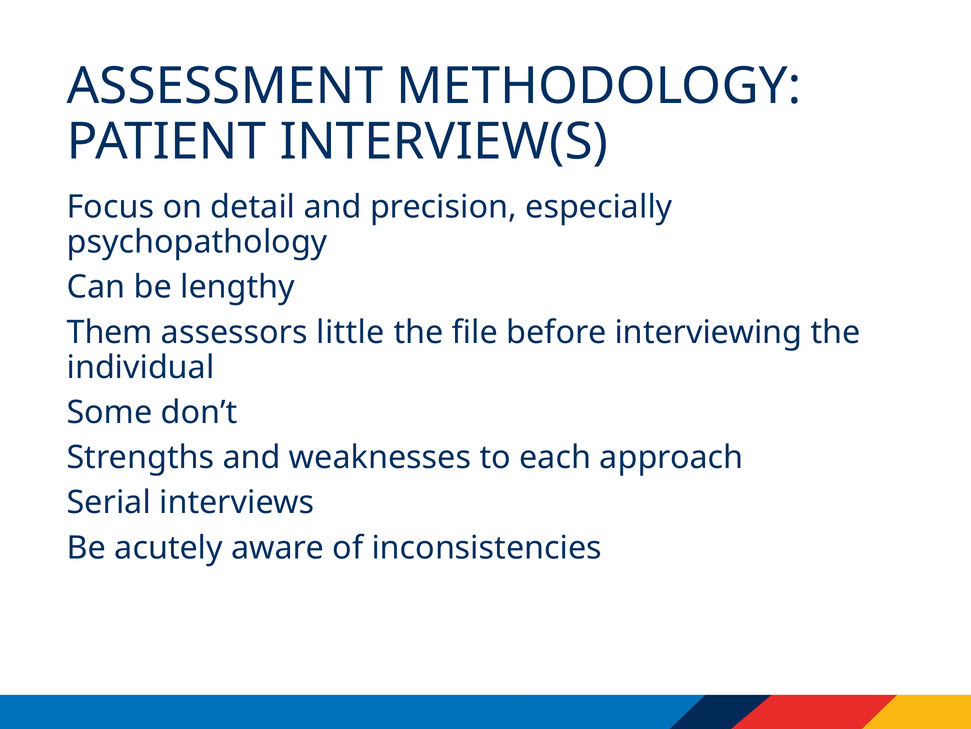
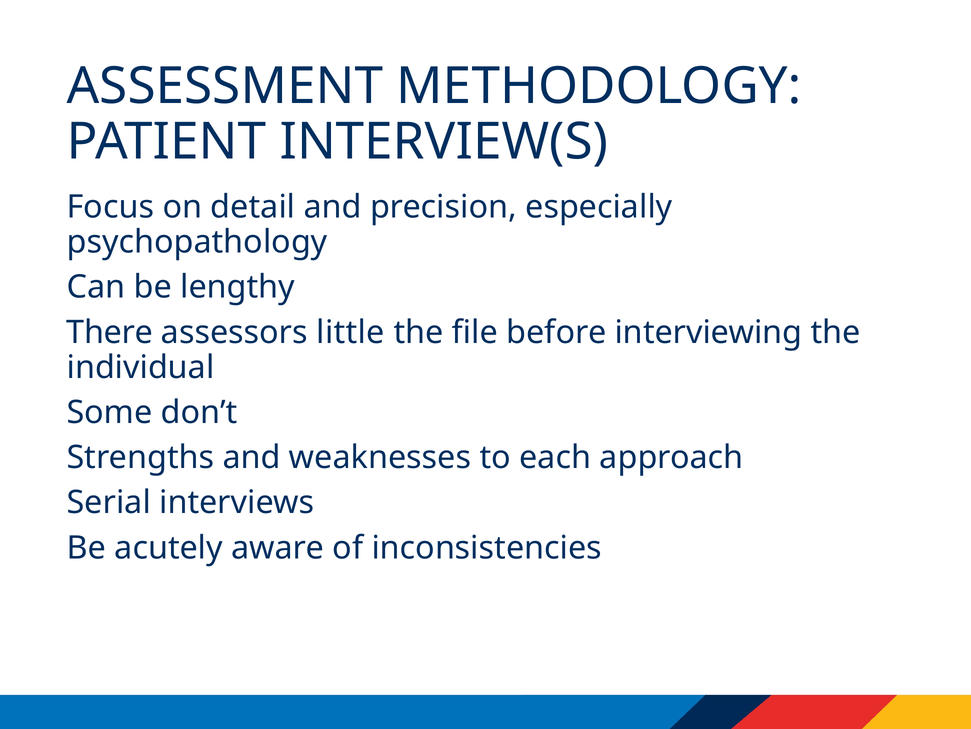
Them: Them -> There
